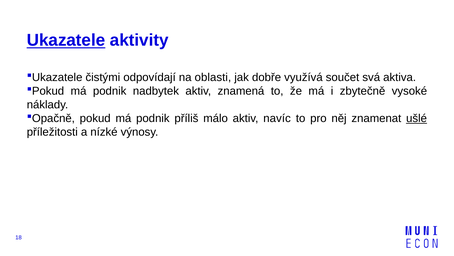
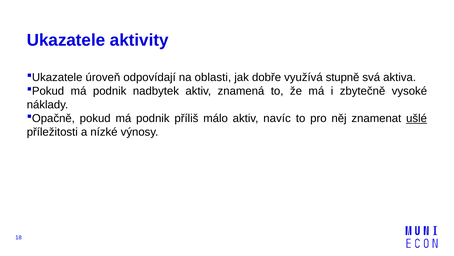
Ukazatele underline: present -> none
čistými: čistými -> úroveň
součet: součet -> stupně
